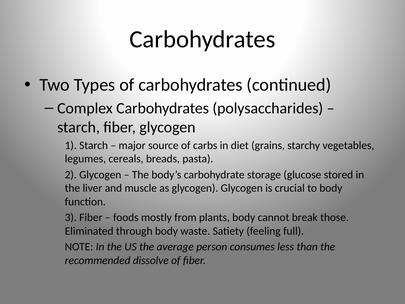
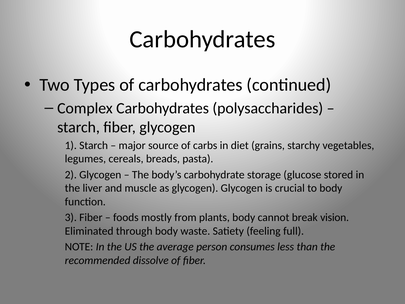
those: those -> vision
